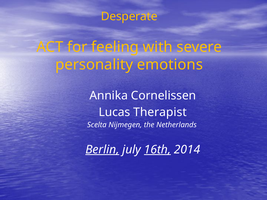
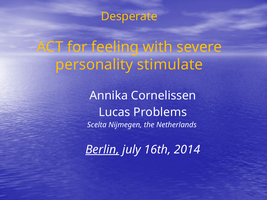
emotions: emotions -> stimulate
Therapist: Therapist -> Problems
16th underline: present -> none
